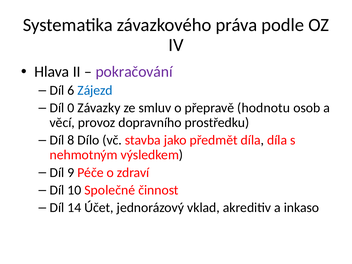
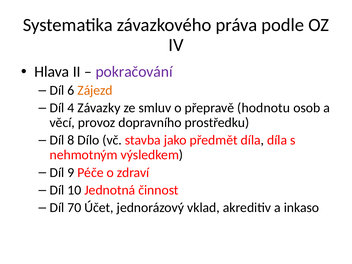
Zájezd colour: blue -> orange
0: 0 -> 4
Společné: Společné -> Jednotná
14: 14 -> 70
